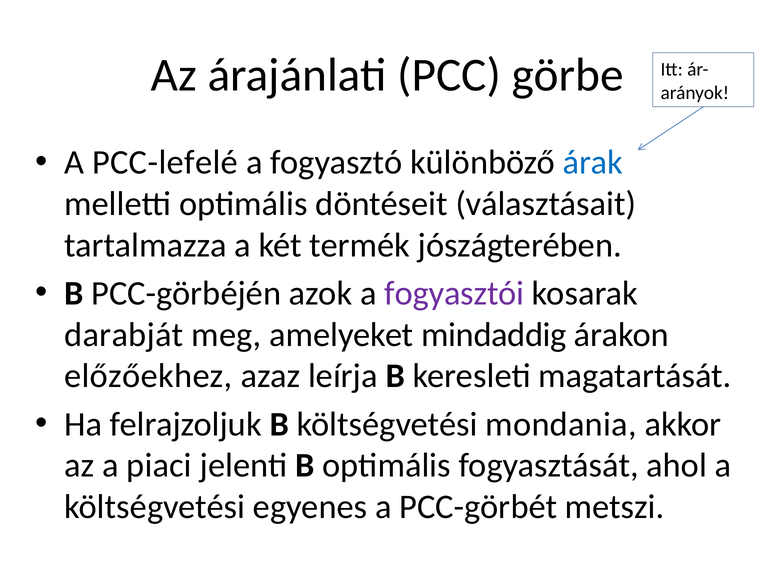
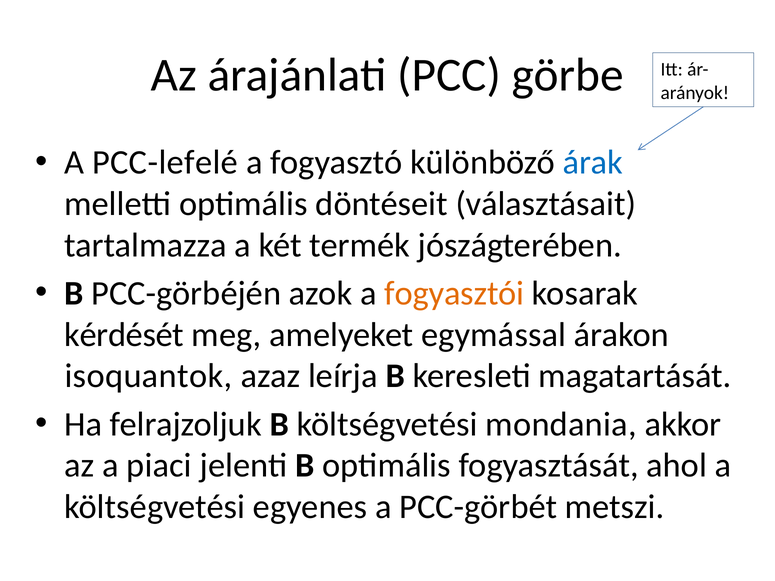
fogyasztói colour: purple -> orange
darabját: darabját -> kérdését
mindaddig: mindaddig -> egymással
előzőekhez: előzőekhez -> isoquantok
